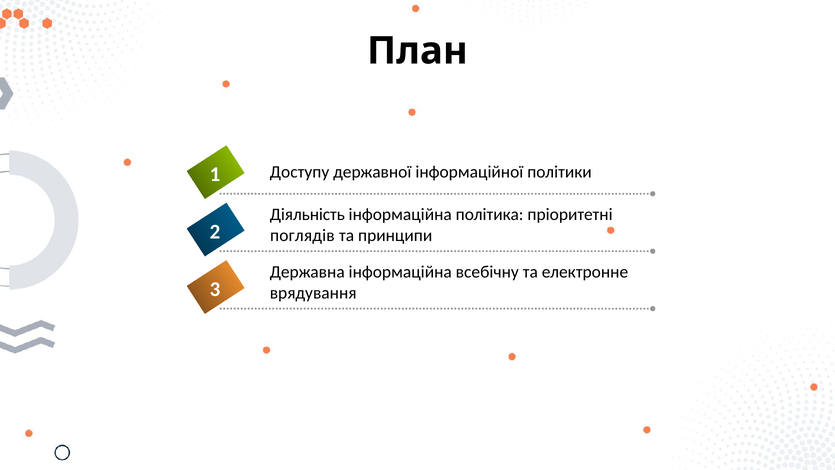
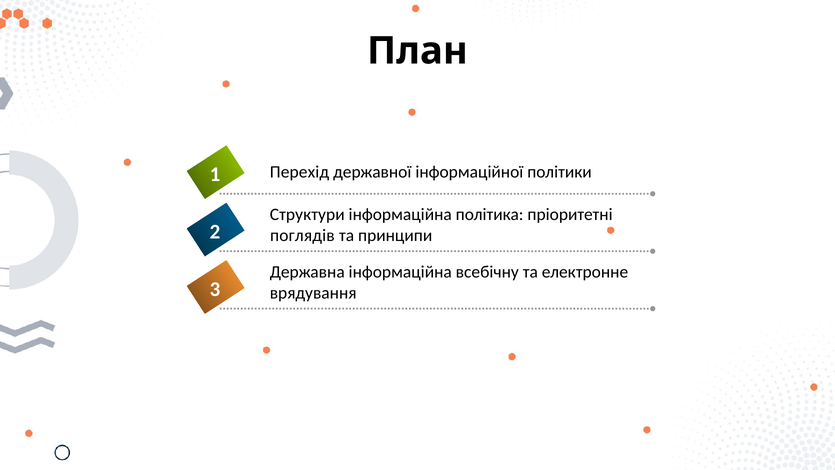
Доступу: Доступу -> Перехід
Діяльність: Діяльність -> Структури
